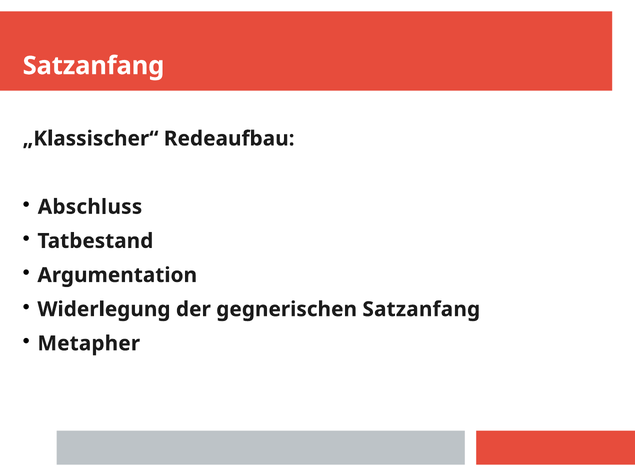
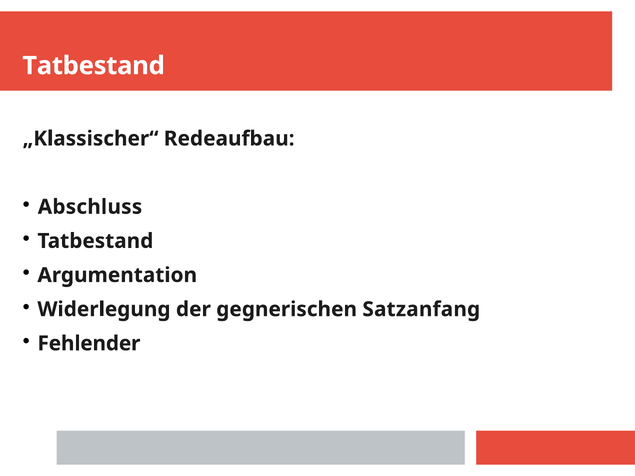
Satzanfang at (93, 66): Satzanfang -> Tatbestand
Metapher: Metapher -> Fehlender
